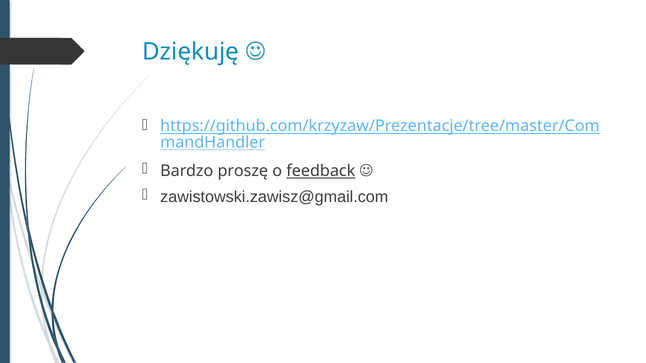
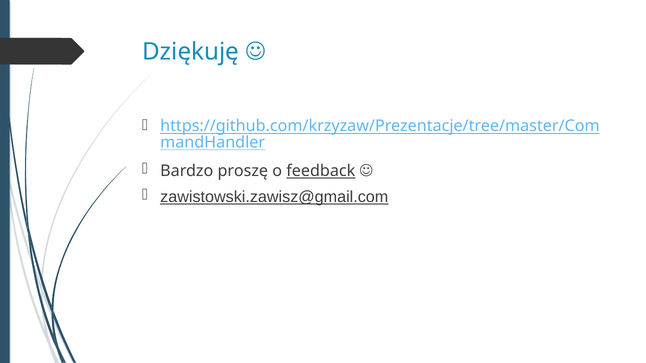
zawistowski.zawisz@gmail.com underline: none -> present
